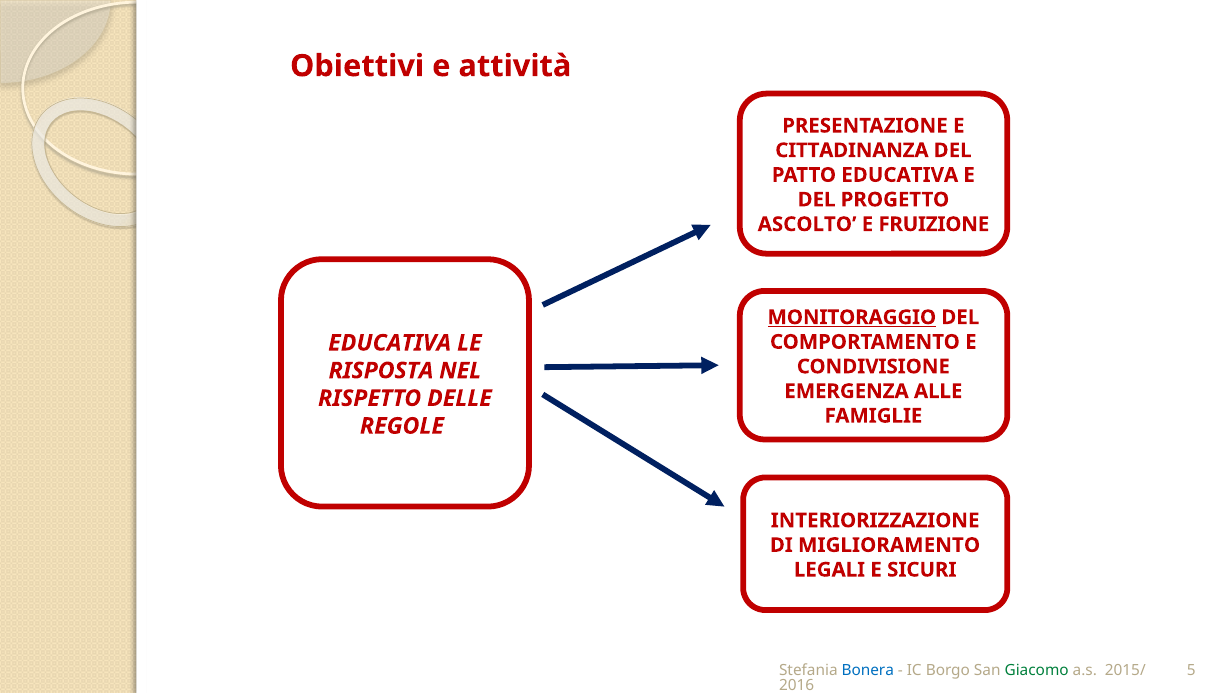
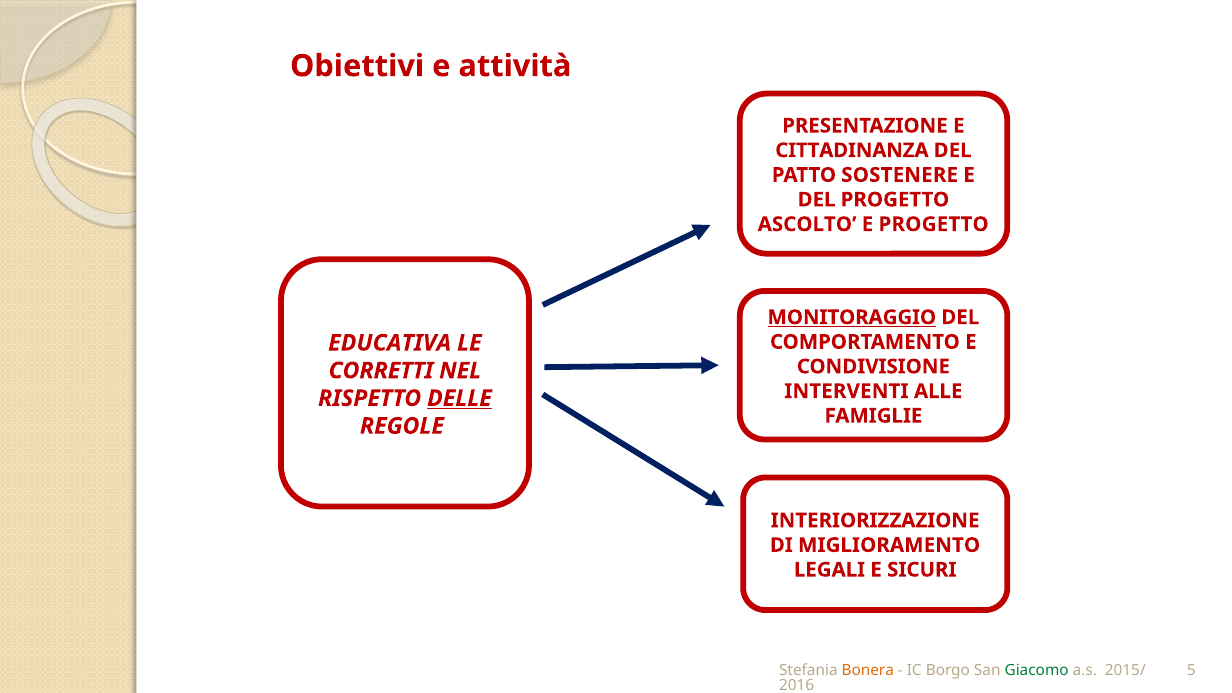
PATTO EDUCATIVA: EDUCATIVA -> SOSTENERE
E FRUIZIONE: FRUIZIONE -> PROGETTO
RISPOSTA: RISPOSTA -> CORRETTI
EMERGENZA: EMERGENZA -> INTERVENTI
DELLE underline: none -> present
Bonera colour: blue -> orange
